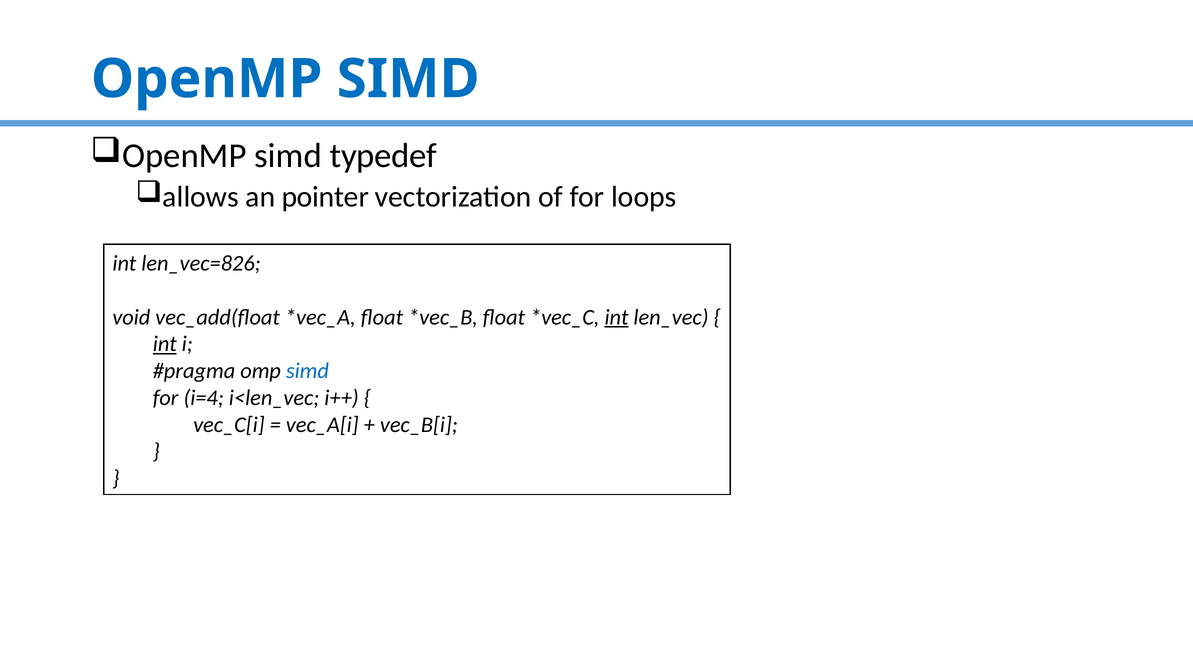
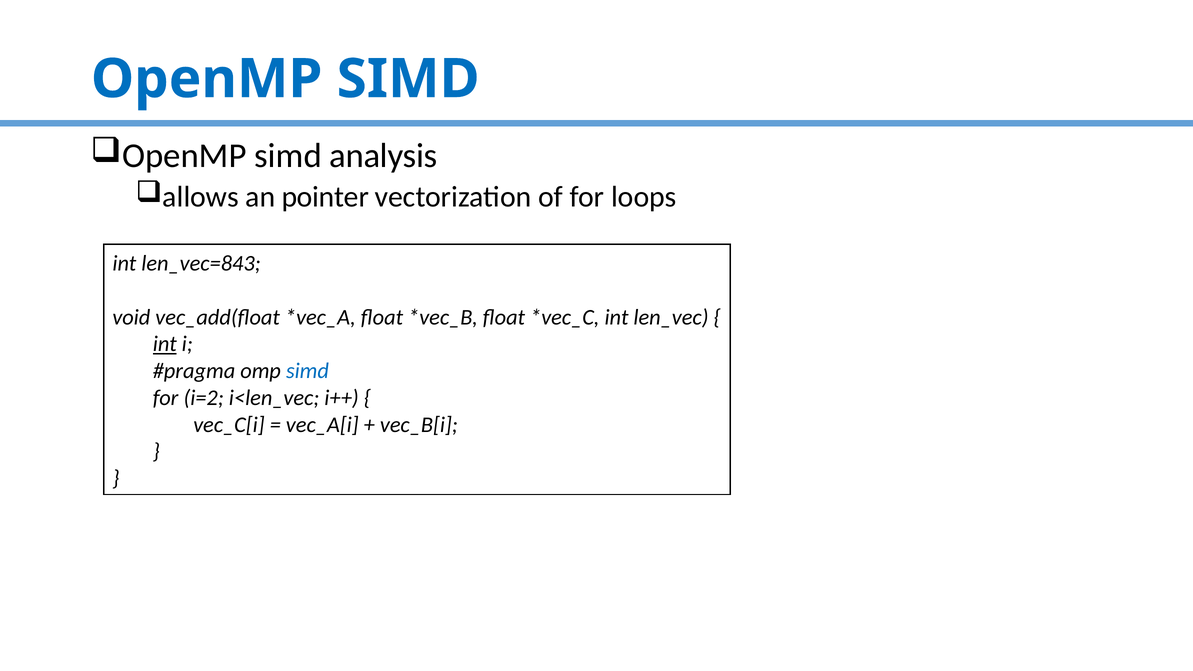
typedef: typedef -> analysis
len_vec=826: len_vec=826 -> len_vec=843
int at (617, 317) underline: present -> none
i=4: i=4 -> i=2
